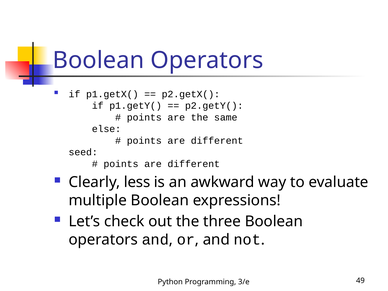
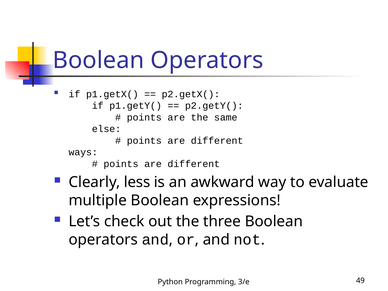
seed: seed -> ways
